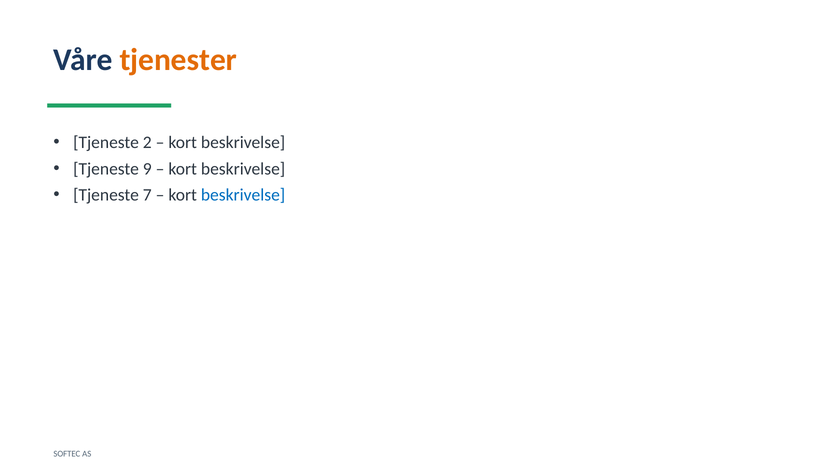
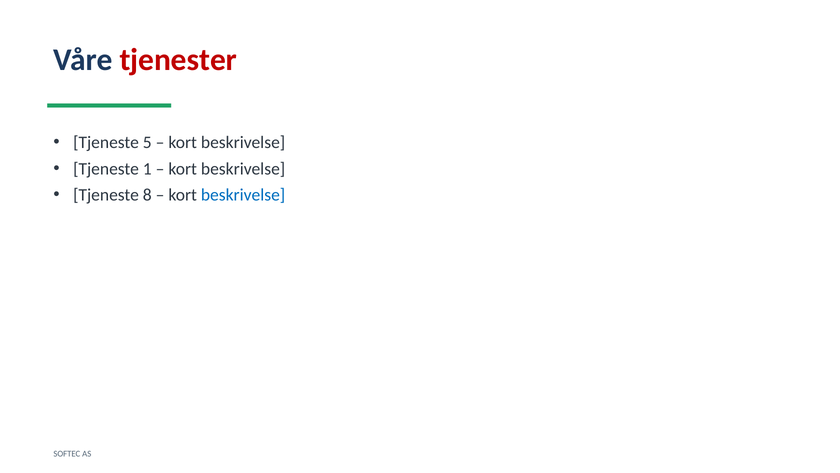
tjenester colour: orange -> red
2: 2 -> 5
9: 9 -> 1
7: 7 -> 8
